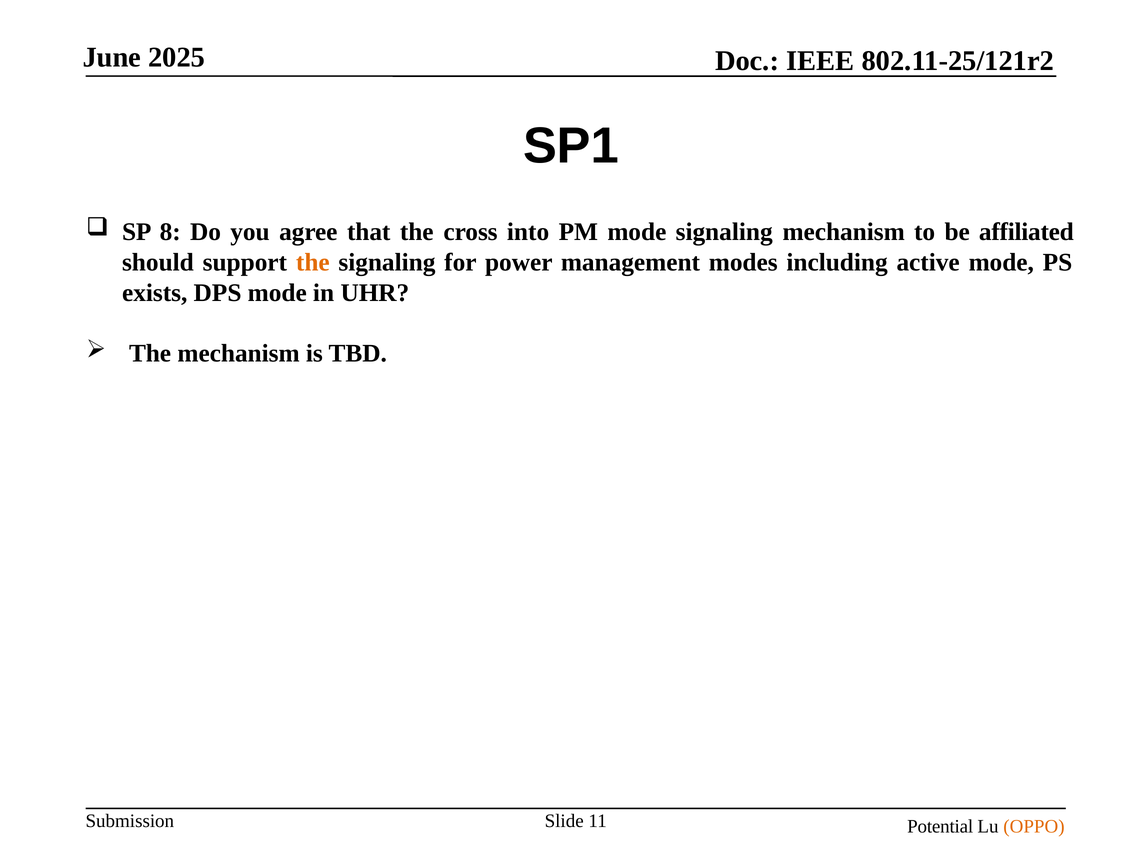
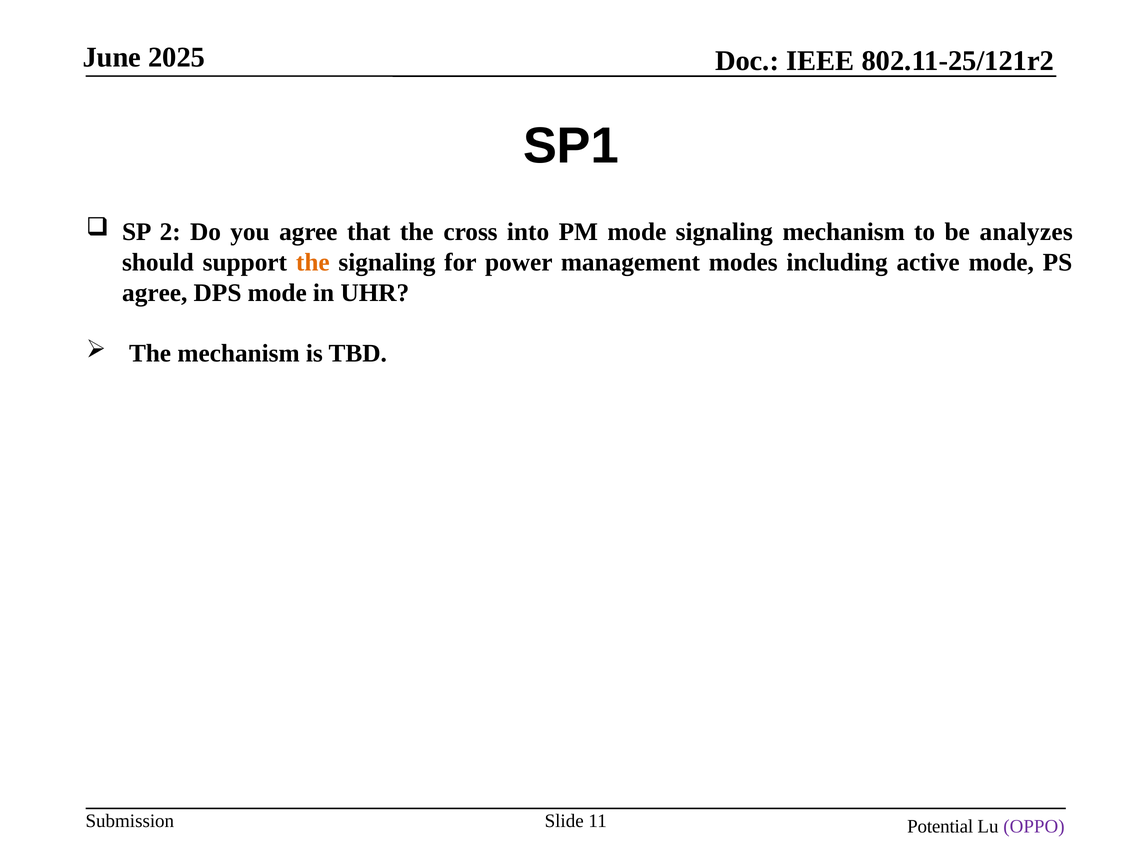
8: 8 -> 2
affiliated: affiliated -> analyzes
exists at (155, 293): exists -> agree
OPPO colour: orange -> purple
